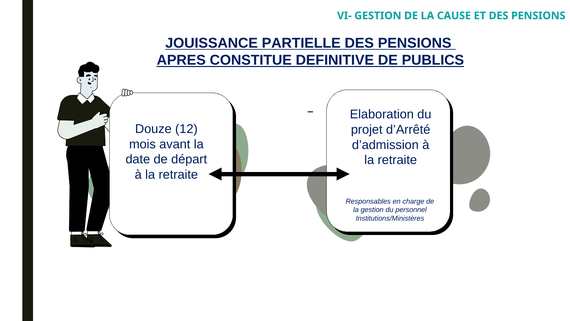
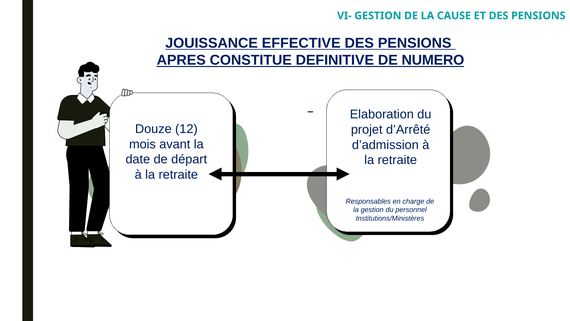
PARTIELLE: PARTIELLE -> EFFECTIVE
PUBLICS: PUBLICS -> NUMERO
